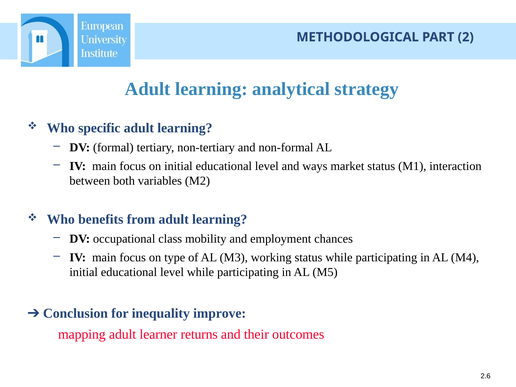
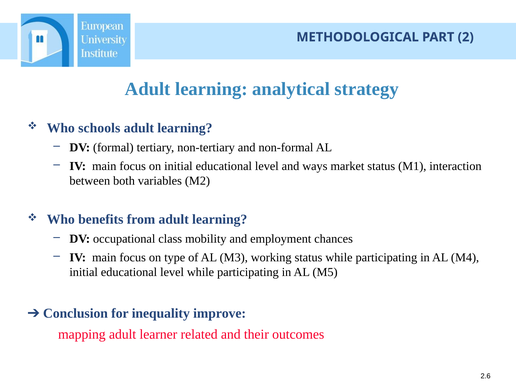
specific: specific -> schools
returns: returns -> related
